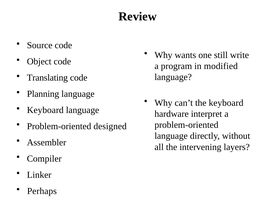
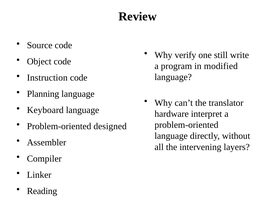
wants: wants -> verify
Translating: Translating -> Instruction
the keyboard: keyboard -> translator
Perhaps: Perhaps -> Reading
